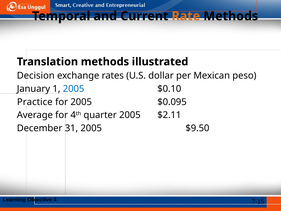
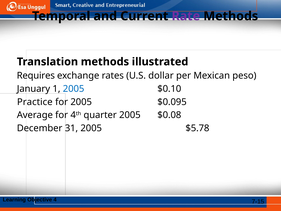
Rate colour: orange -> purple
Decision: Decision -> Requires
$2.11: $2.11 -> $0.08
$9.50: $9.50 -> $5.78
